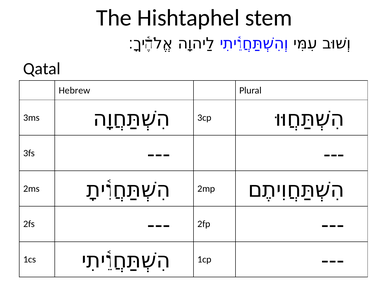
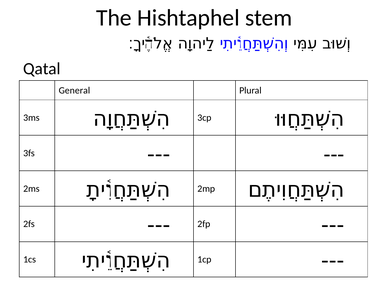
Hebrew: Hebrew -> General
